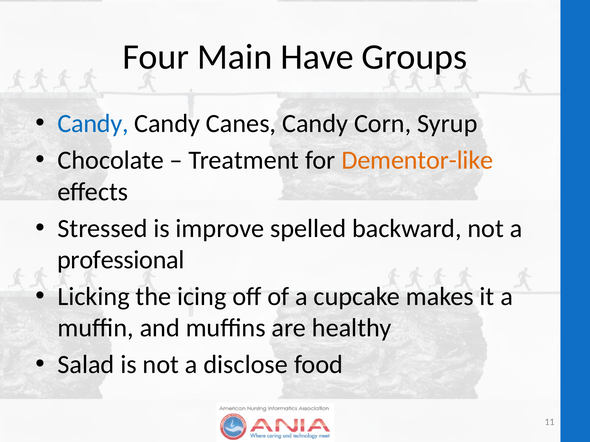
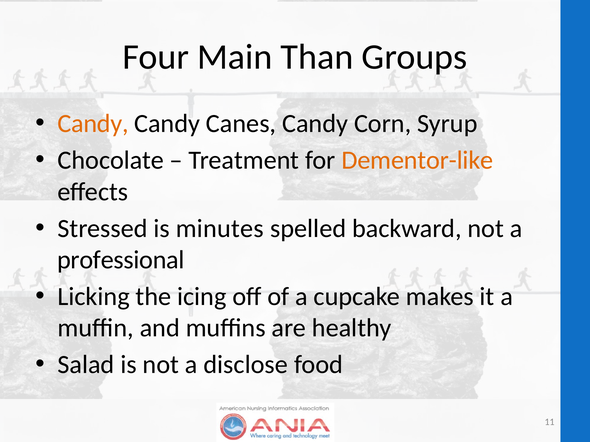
Have: Have -> Than
Candy at (93, 124) colour: blue -> orange
improve: improve -> minutes
